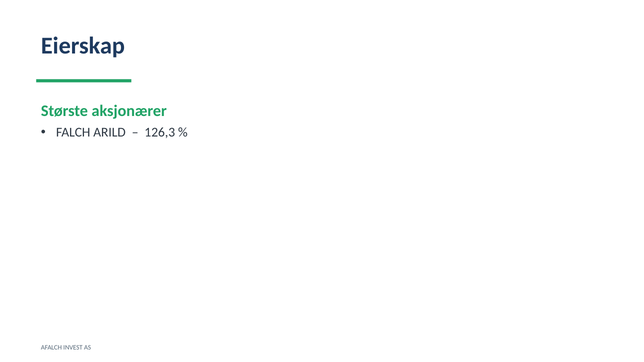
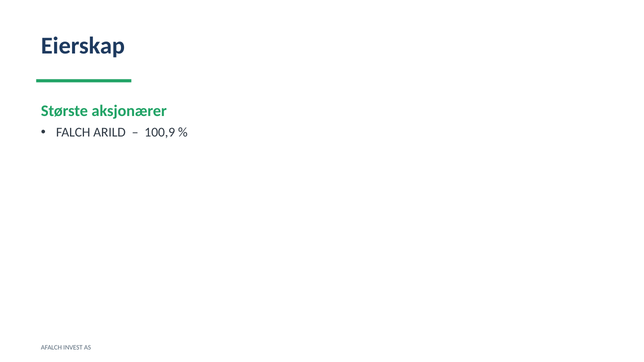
126,3: 126,3 -> 100,9
